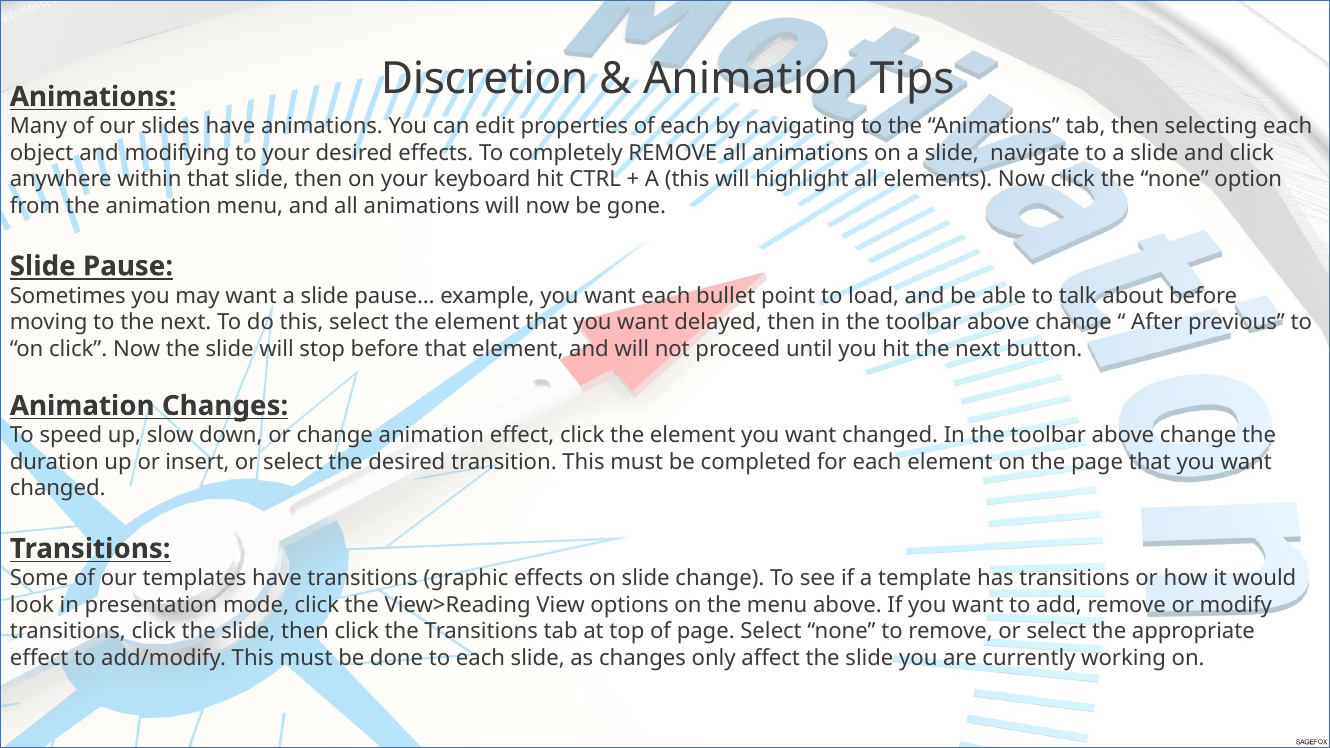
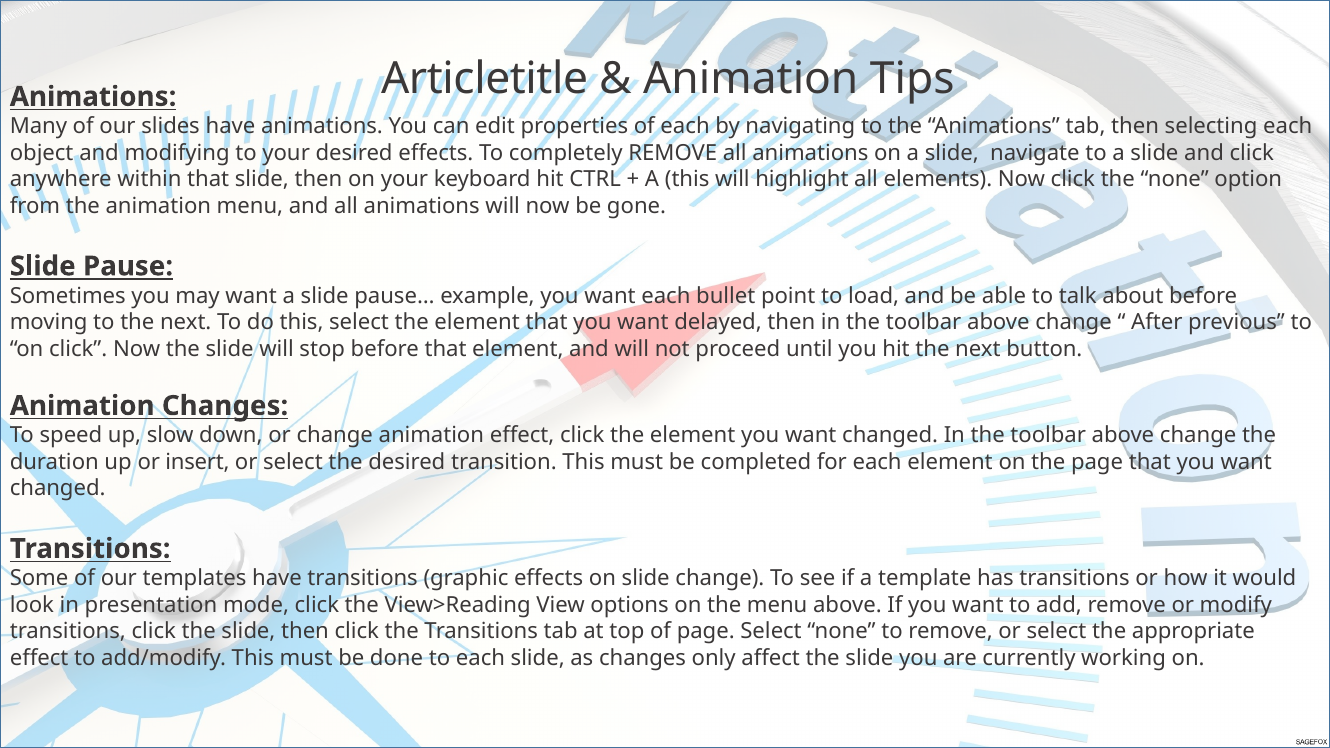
Discretion: Discretion -> Articletitle
